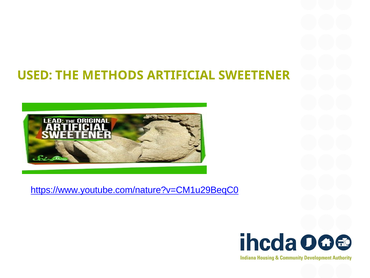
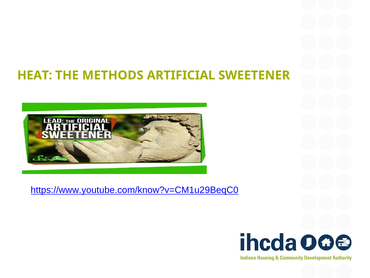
USED: USED -> HEAT
https://www.youtube.com/nature?v=CM1u29BeqC0: https://www.youtube.com/nature?v=CM1u29BeqC0 -> https://www.youtube.com/know?v=CM1u29BeqC0
